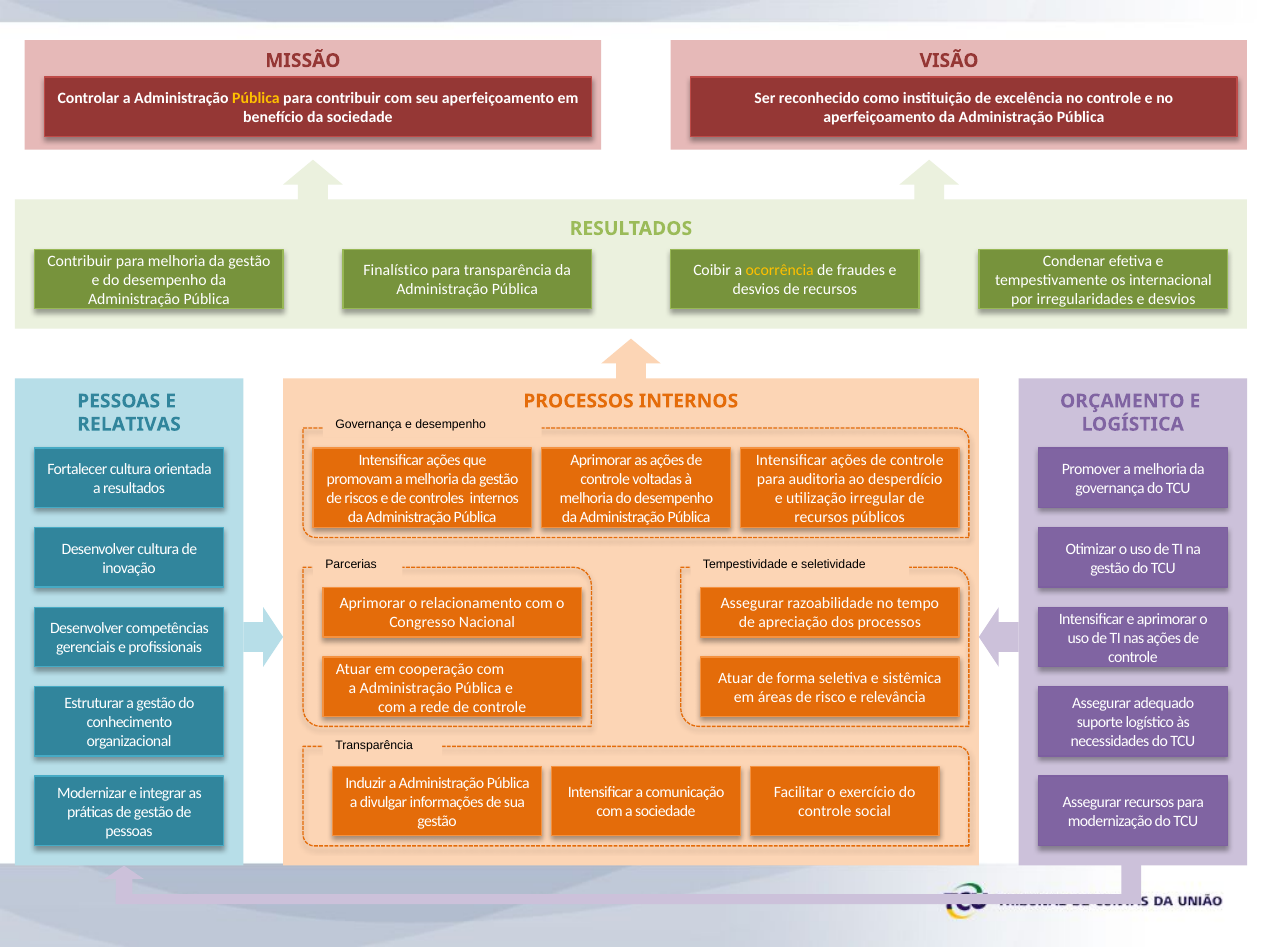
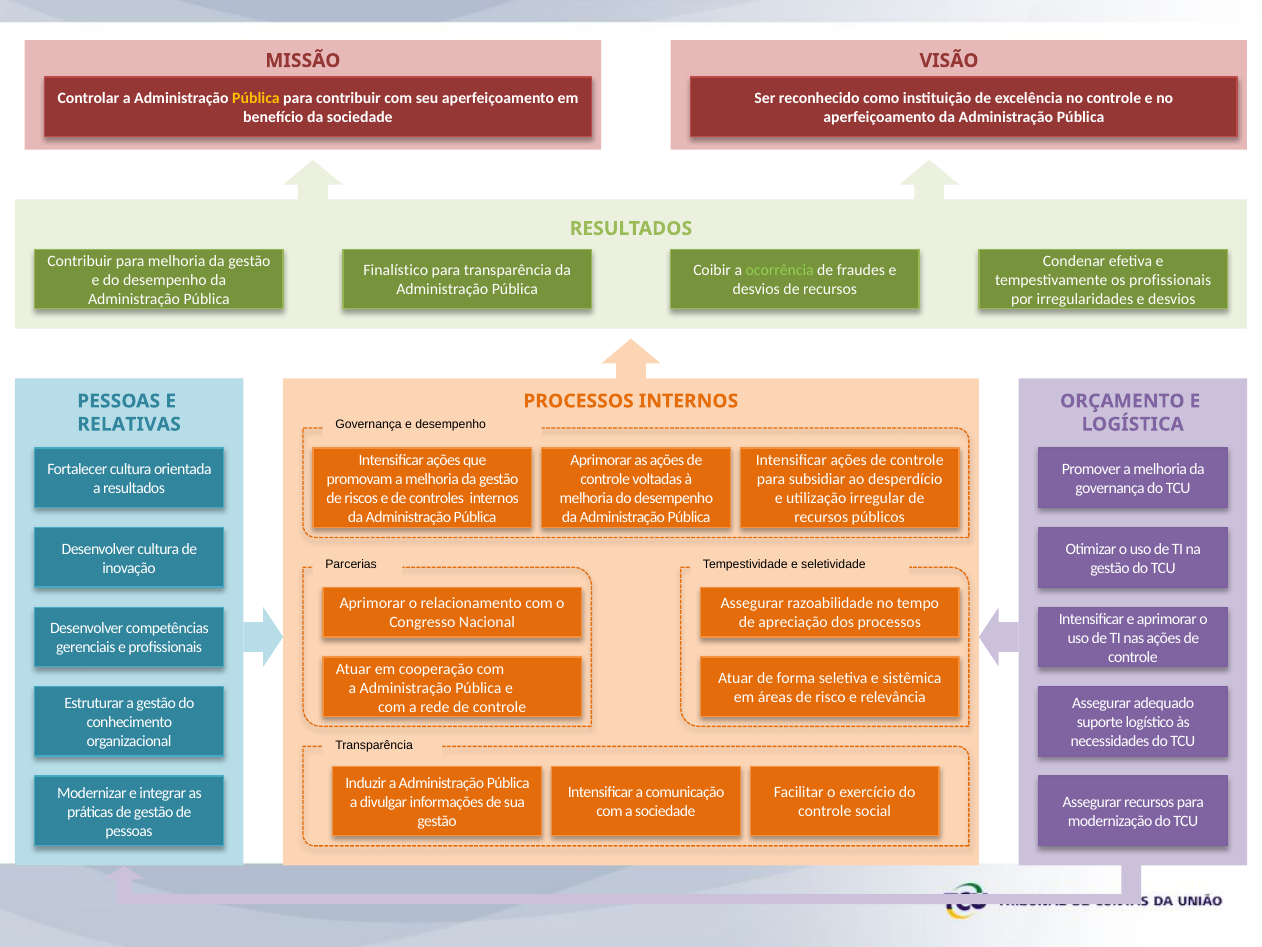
ocorrência colour: yellow -> light green
os internacional: internacional -> profissionais
auditoria: auditoria -> subsidiar
